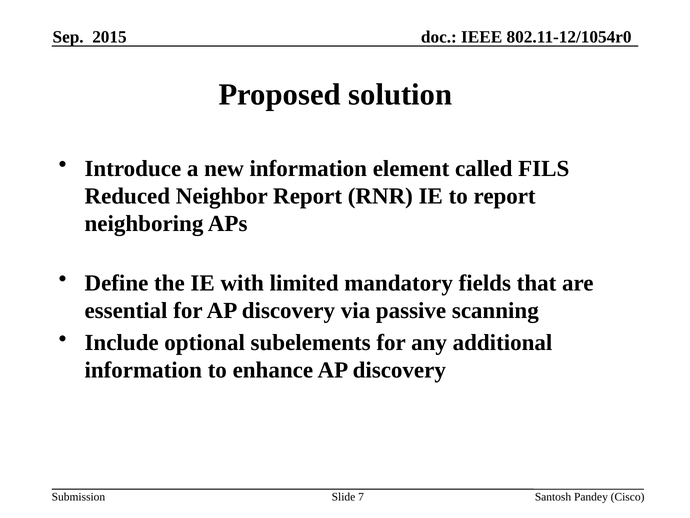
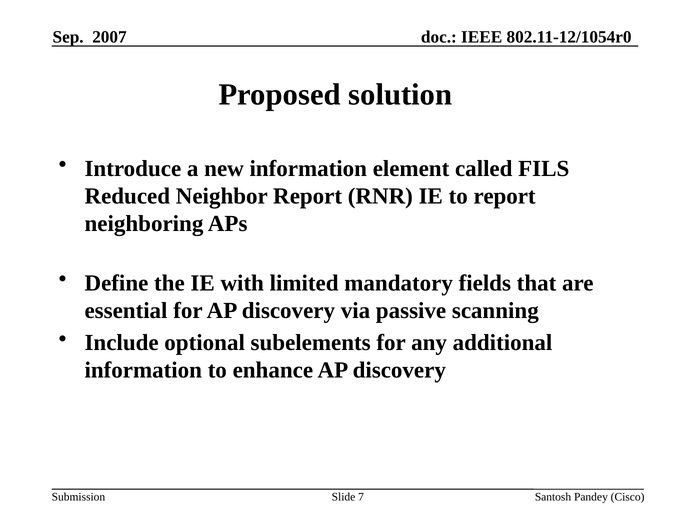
2015: 2015 -> 2007
